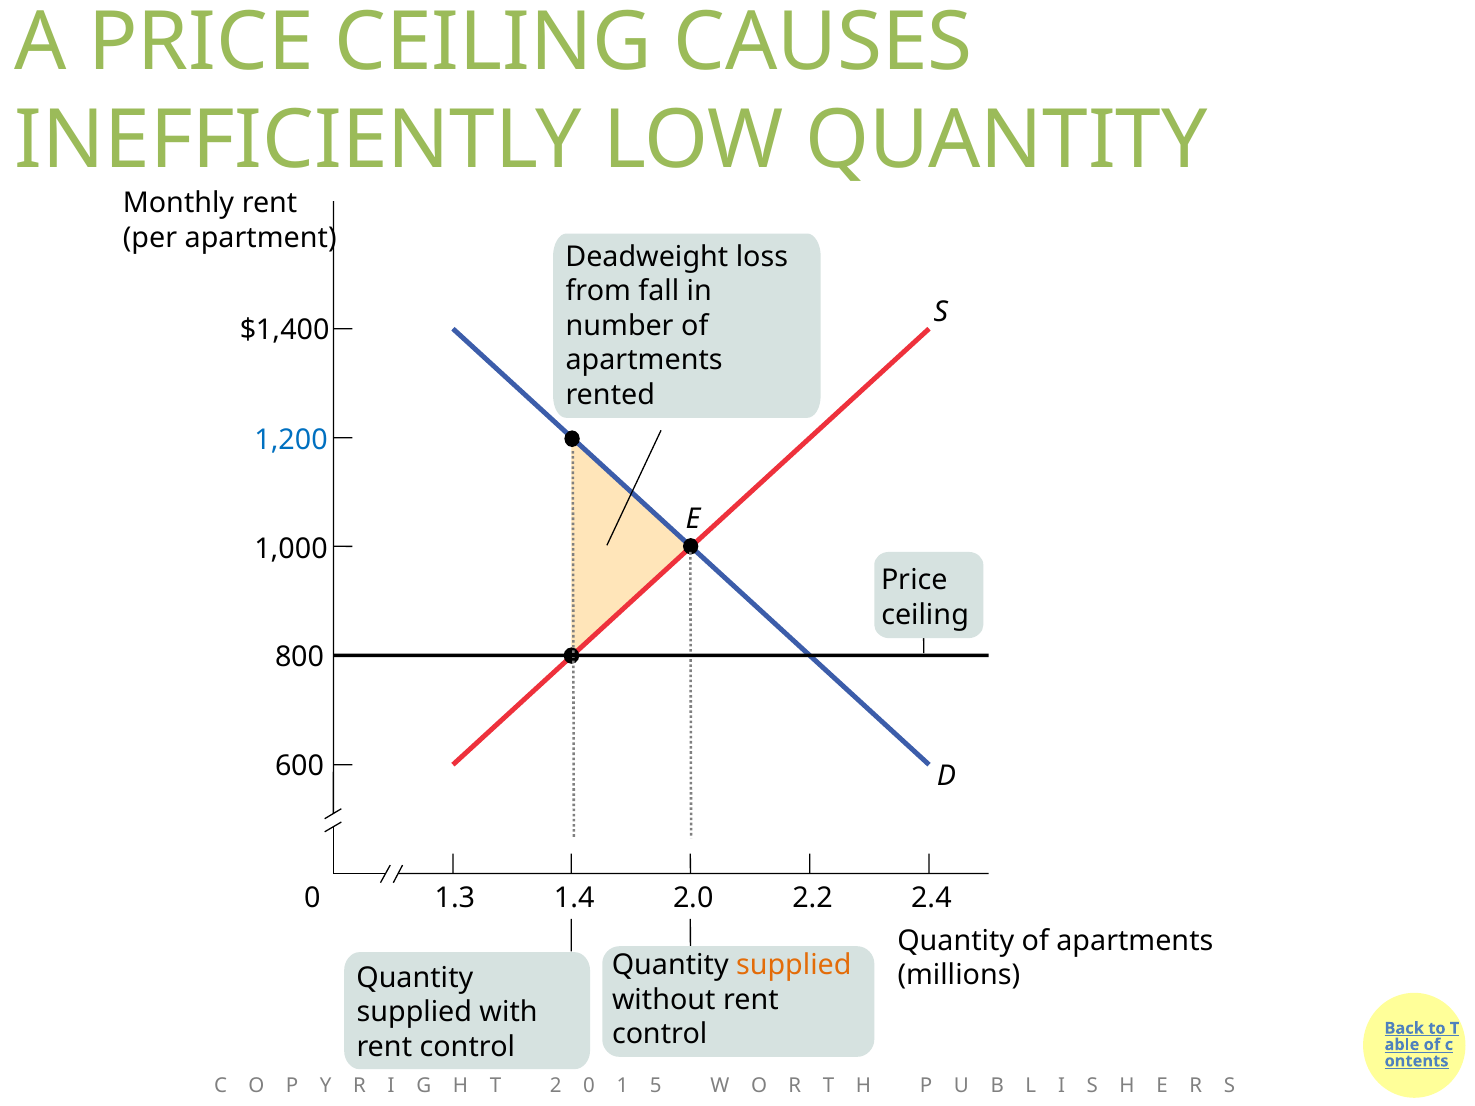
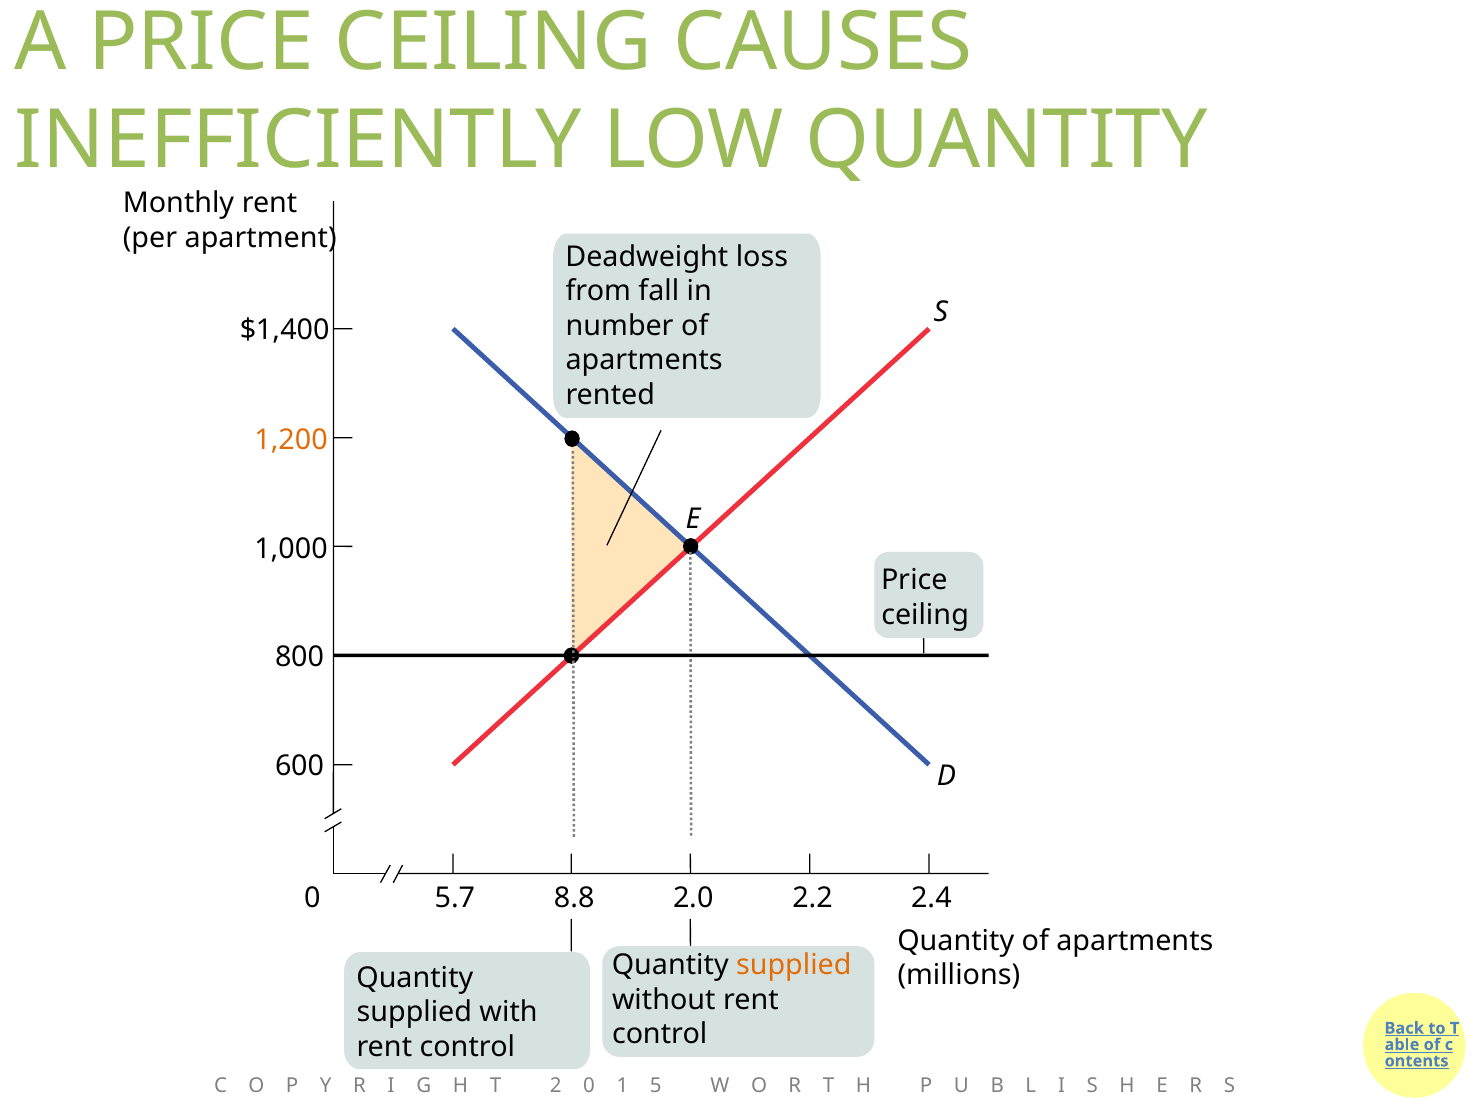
1,200 colour: blue -> orange
1.3: 1.3 -> 5.7
1.4: 1.4 -> 8.8
